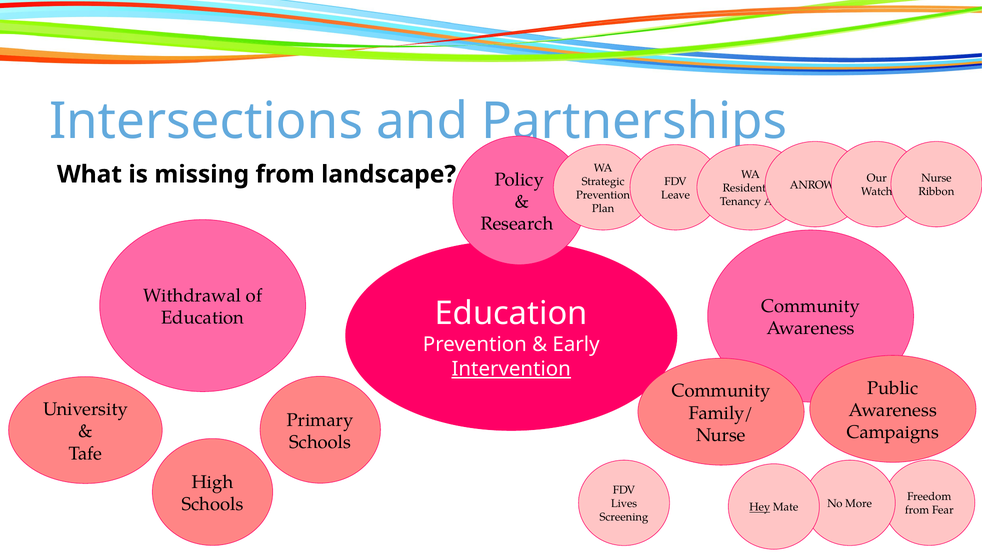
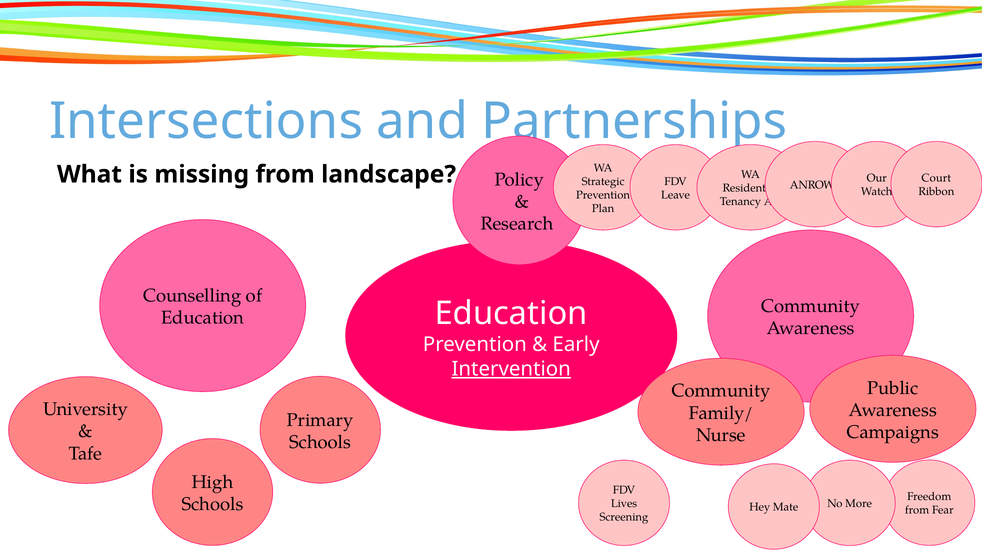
Nurse at (936, 178): Nurse -> Court
Withdrawal: Withdrawal -> Counselling
Hey underline: present -> none
